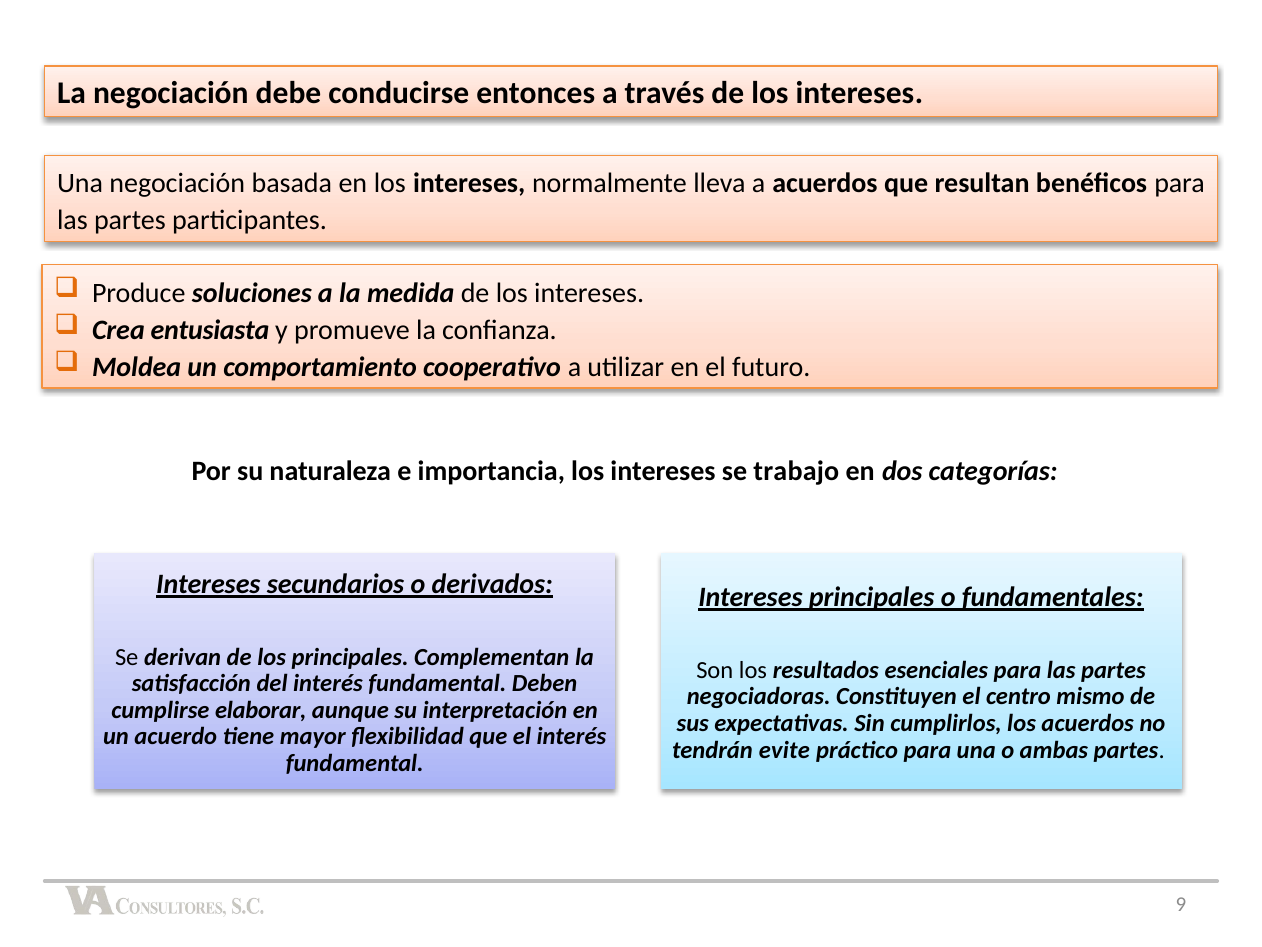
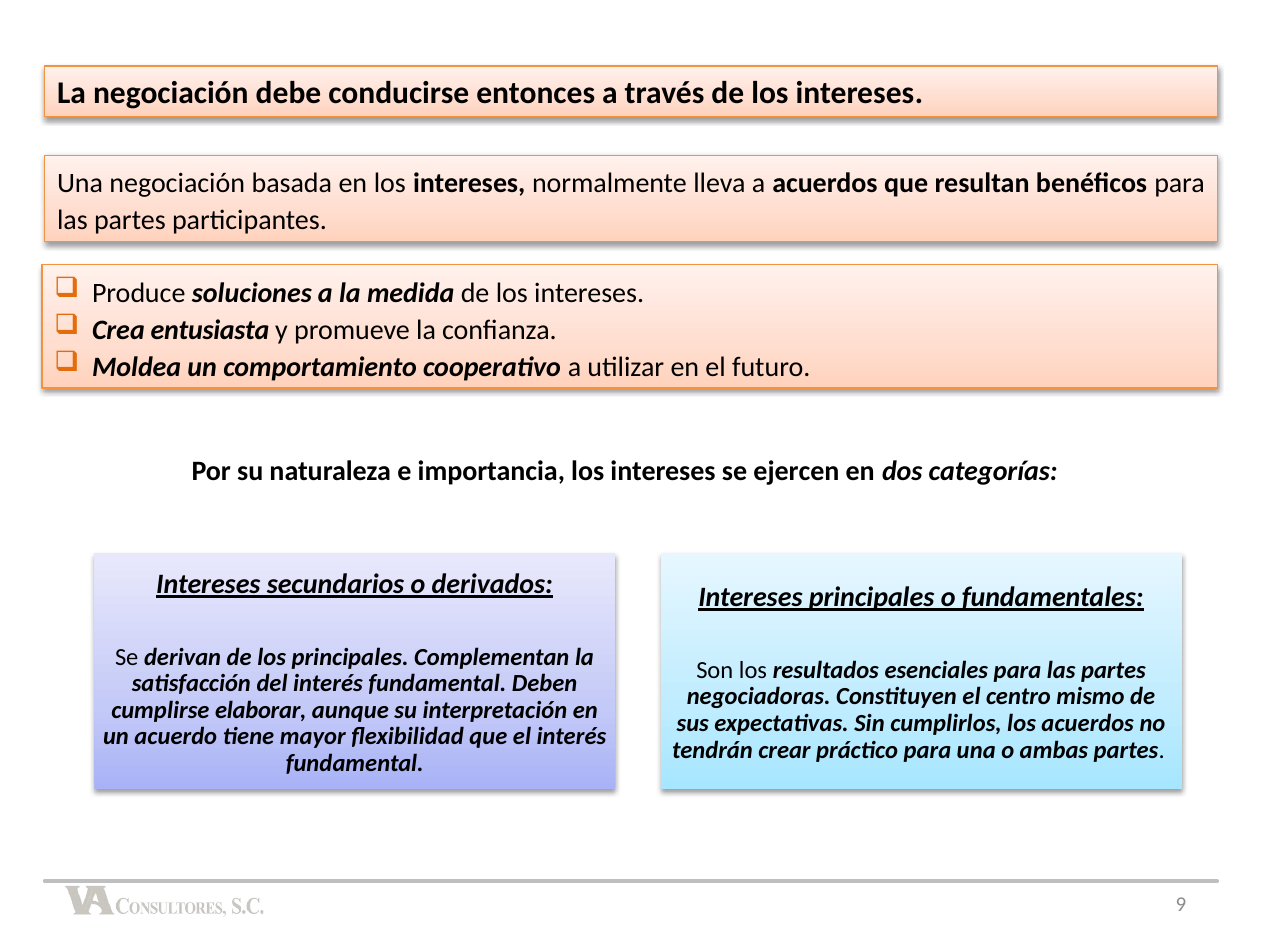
trabajo: trabajo -> ejercen
evite: evite -> crear
